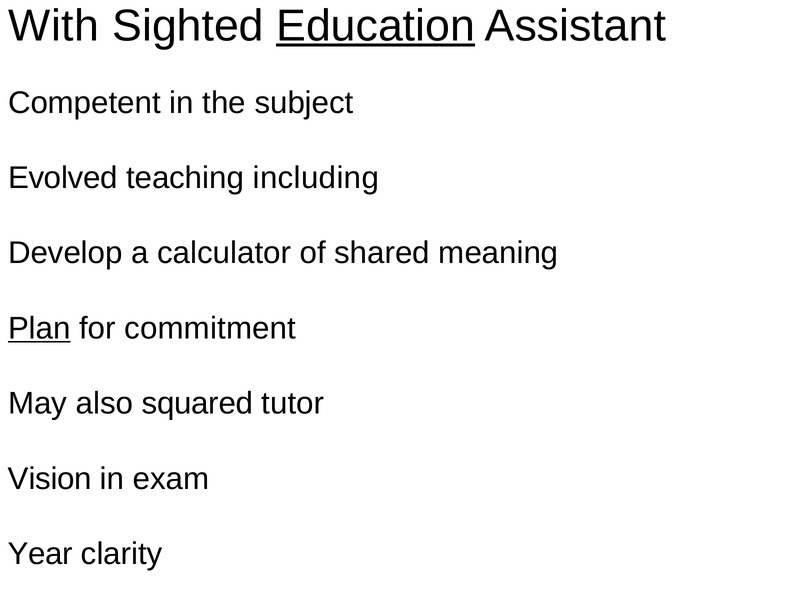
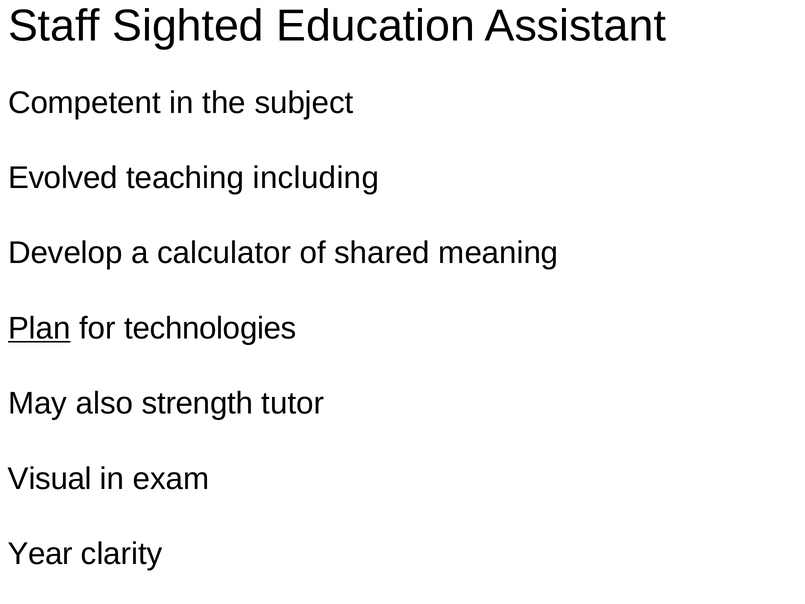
With: With -> Staff
Education underline: present -> none
commitment: commitment -> technologies
squared: squared -> strength
Vision: Vision -> Visual
